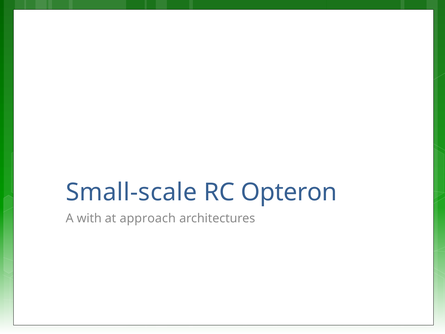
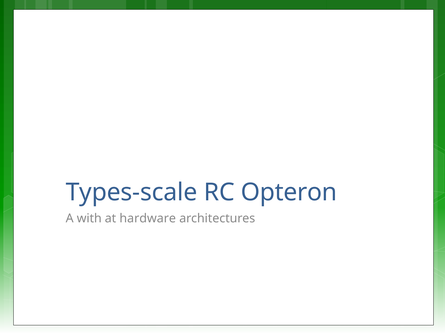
Small-scale: Small-scale -> Types-scale
approach: approach -> hardware
